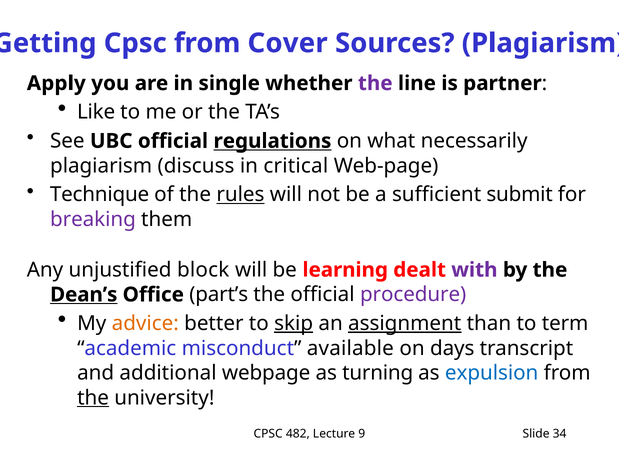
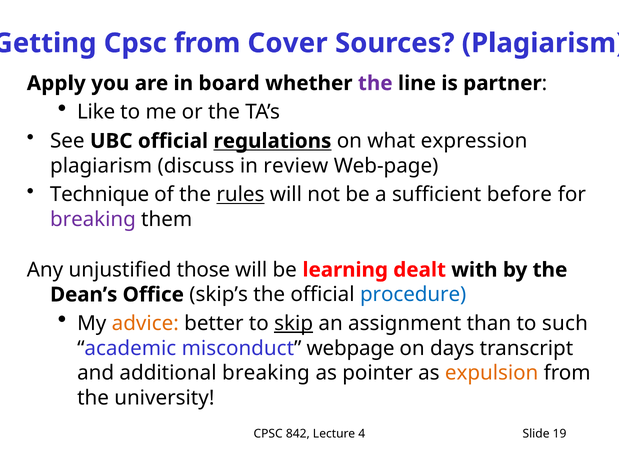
single: single -> board
necessarily: necessarily -> expression
critical: critical -> review
submit: submit -> before
block: block -> those
with colour: purple -> black
Dean’s underline: present -> none
part’s: part’s -> skip’s
procedure colour: purple -> blue
assignment underline: present -> none
term: term -> such
available: available -> webpage
additional webpage: webpage -> breaking
turning: turning -> pointer
expulsion colour: blue -> orange
the at (93, 398) underline: present -> none
482: 482 -> 842
9: 9 -> 4
34: 34 -> 19
